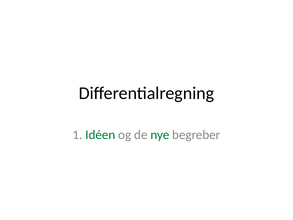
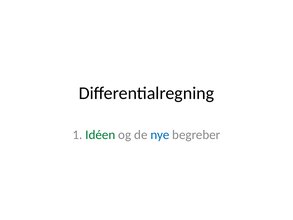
nye colour: green -> blue
